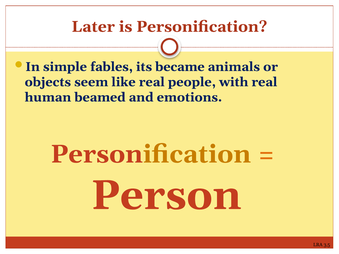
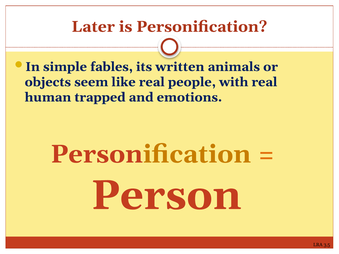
became: became -> written
beamed: beamed -> trapped
